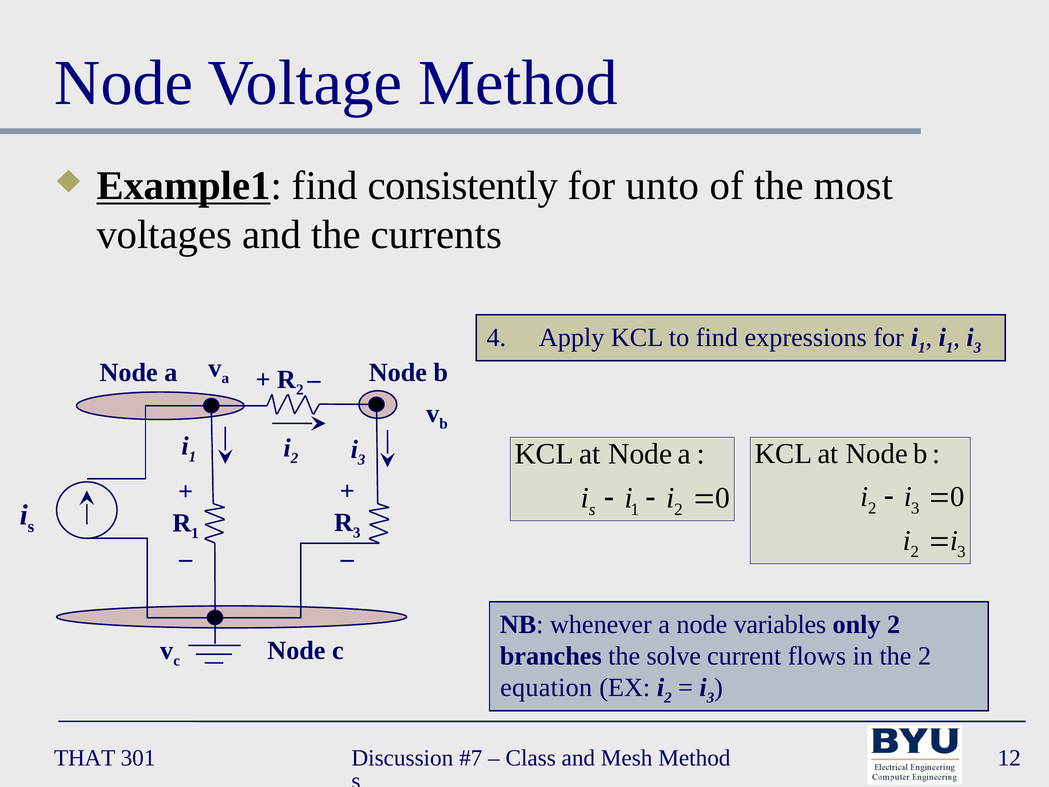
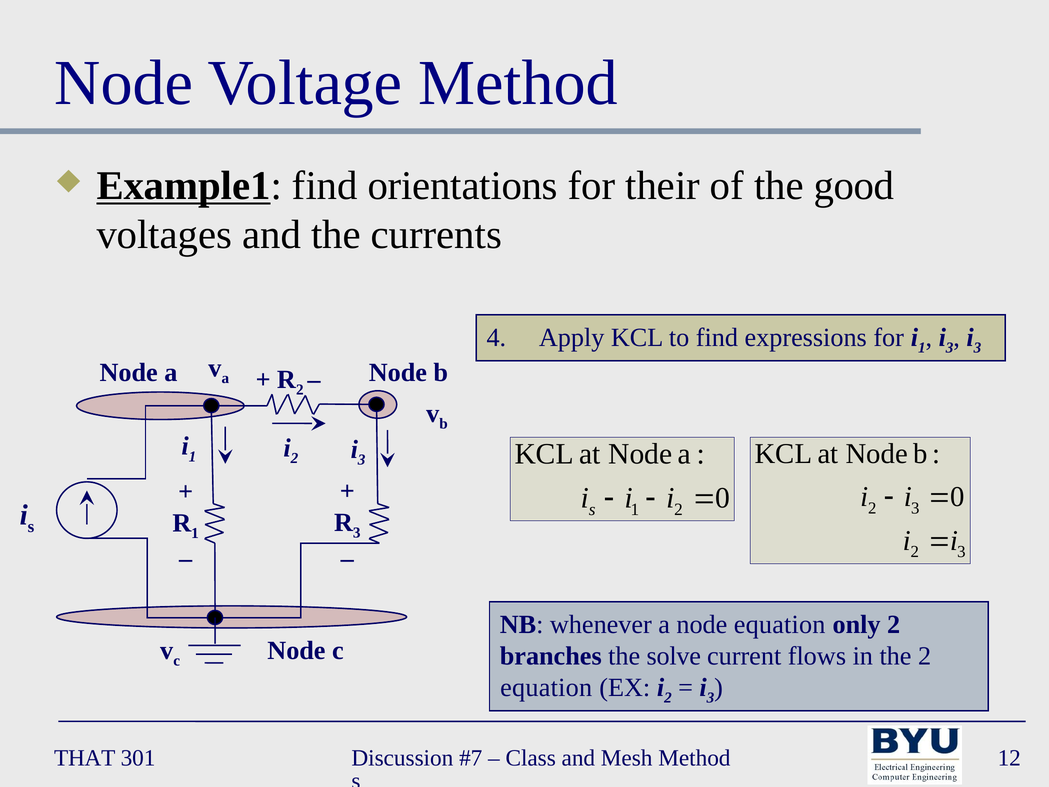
consistently: consistently -> orientations
unto: unto -> their
most: most -> good
1 at (950, 348): 1 -> 3
node variables: variables -> equation
